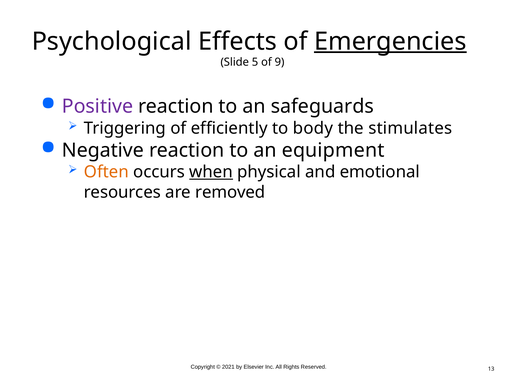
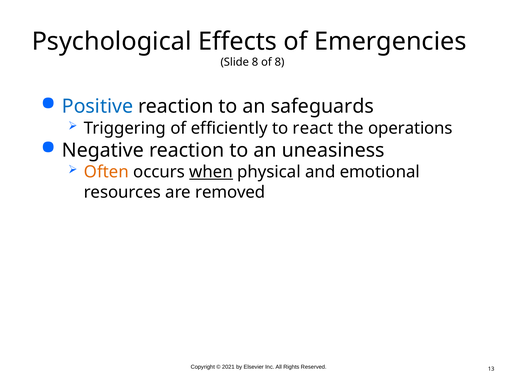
Emergencies underline: present -> none
Slide 5: 5 -> 8
of 9: 9 -> 8
Positive colour: purple -> blue
body: body -> react
stimulates: stimulates -> operations
equipment: equipment -> uneasiness
